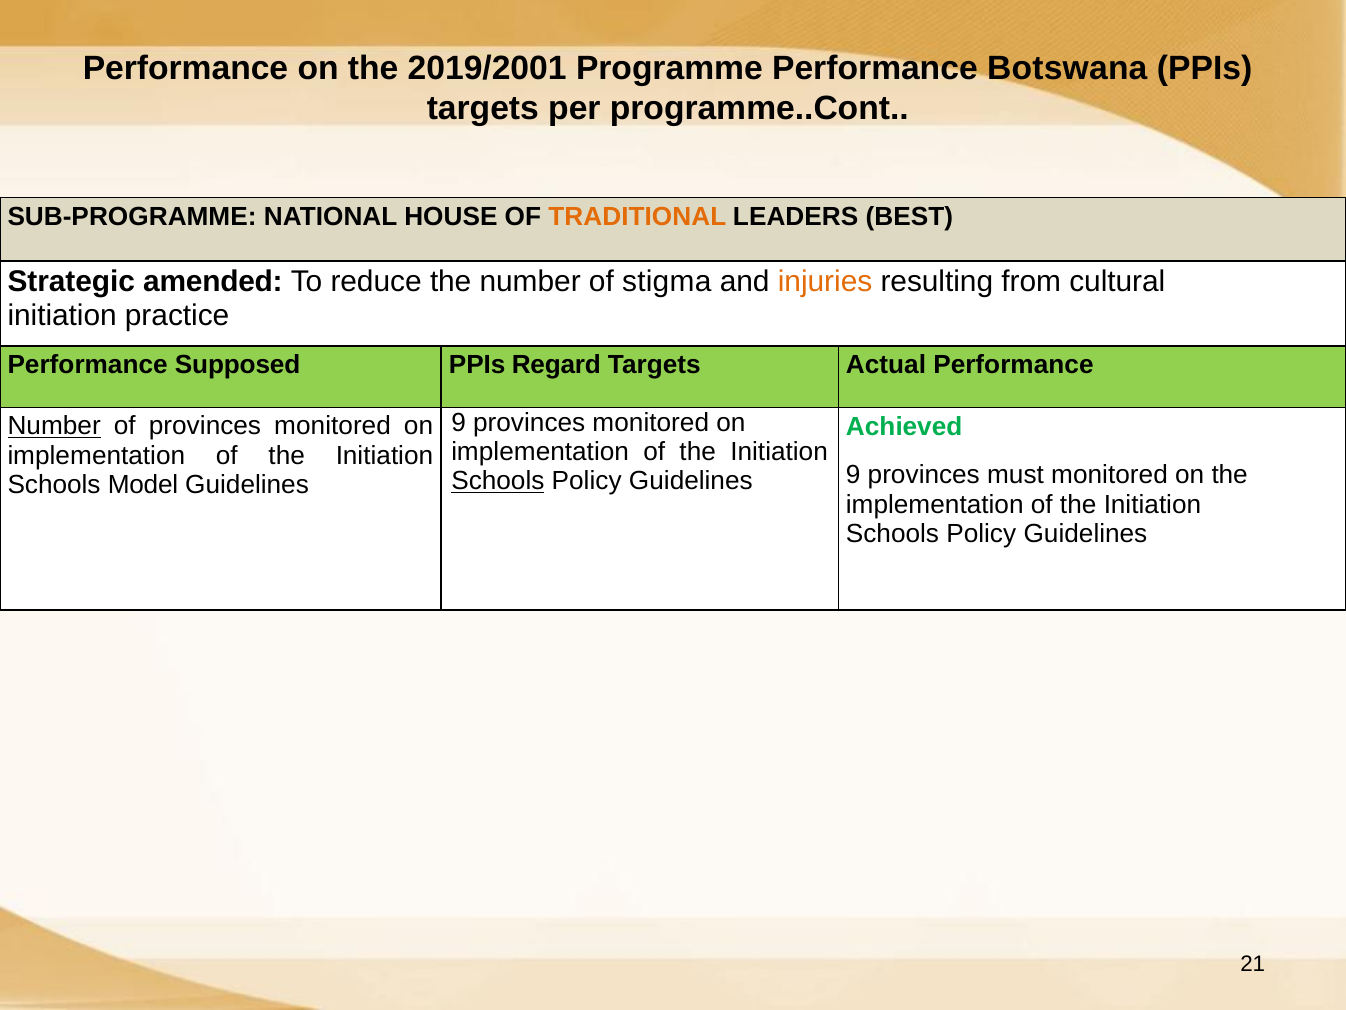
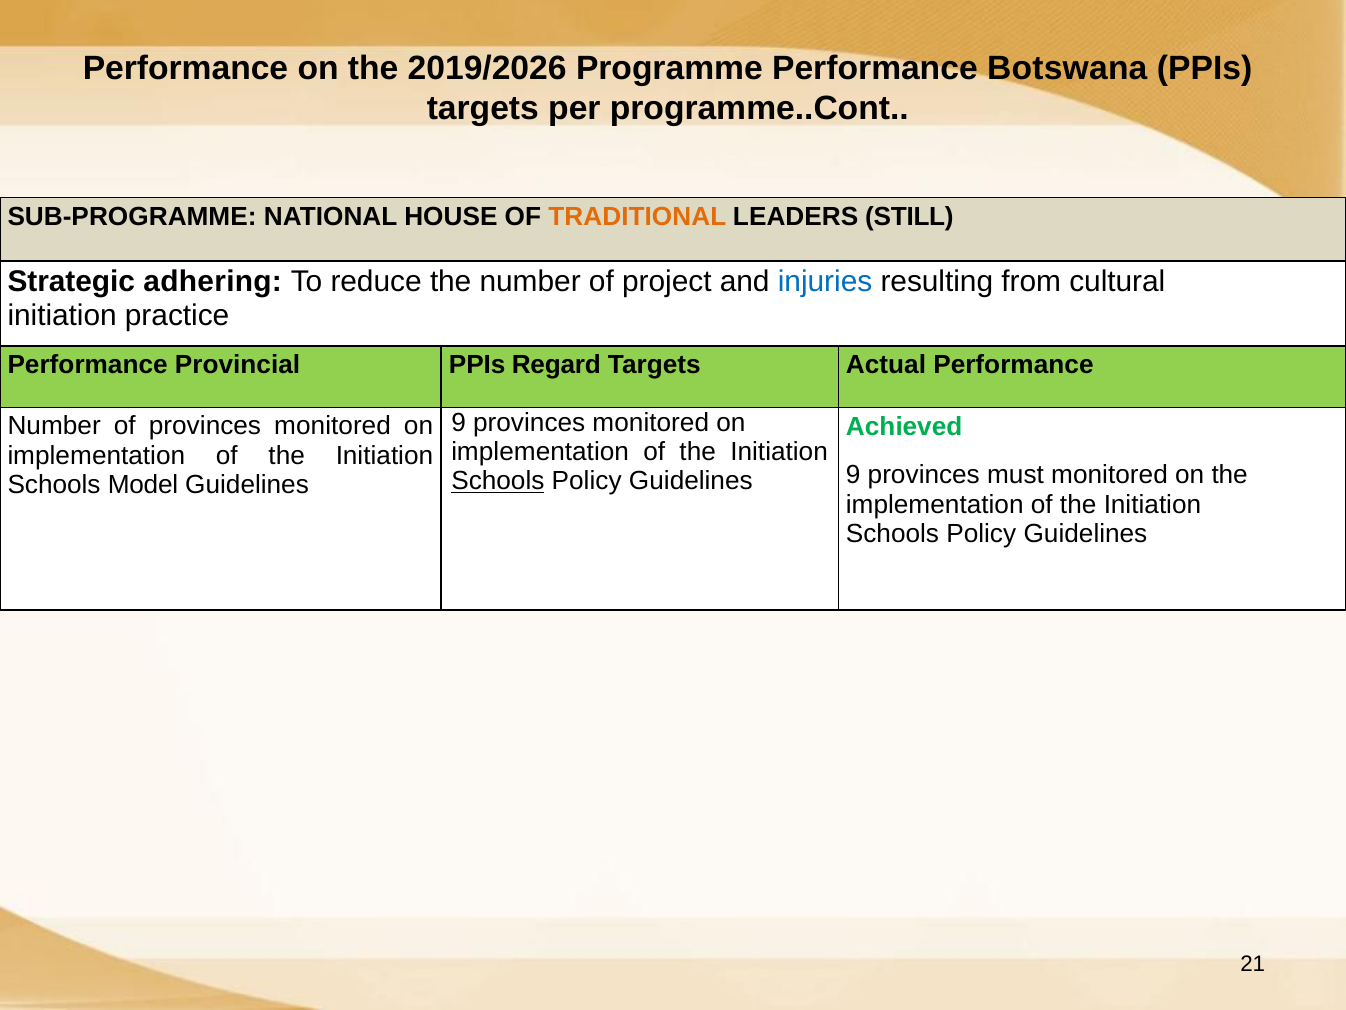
2019/2001: 2019/2001 -> 2019/2026
BEST: BEST -> STILL
amended: amended -> adhering
stigma: stigma -> project
injuries colour: orange -> blue
Supposed: Supposed -> Provincial
Number at (54, 426) underline: present -> none
